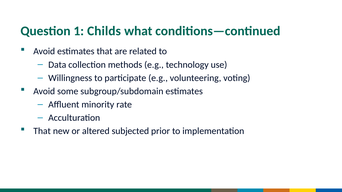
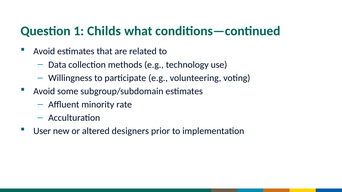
That at (42, 131): That -> User
subjected: subjected -> designers
